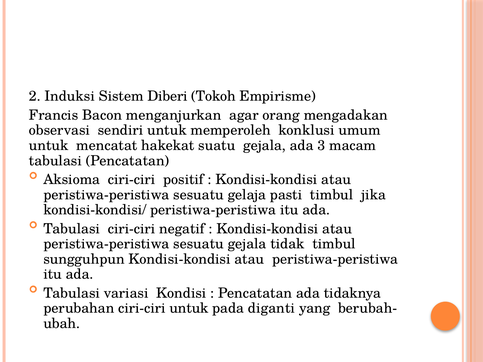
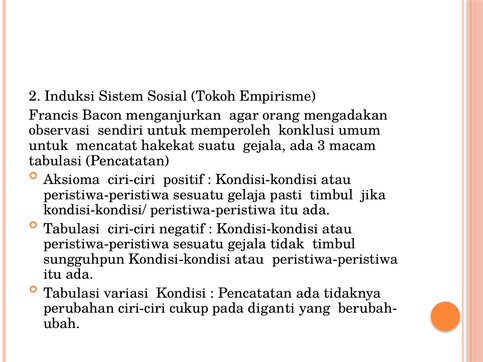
Diberi: Diberi -> Sosial
ciri-ciri untuk: untuk -> cukup
